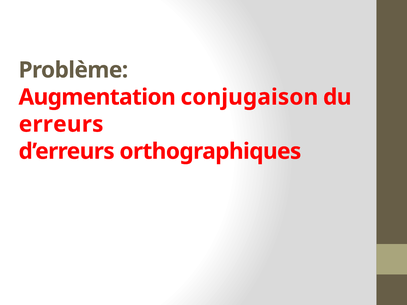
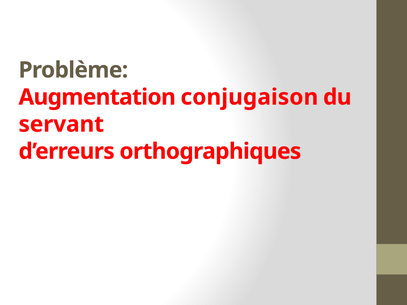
erreurs: erreurs -> servant
